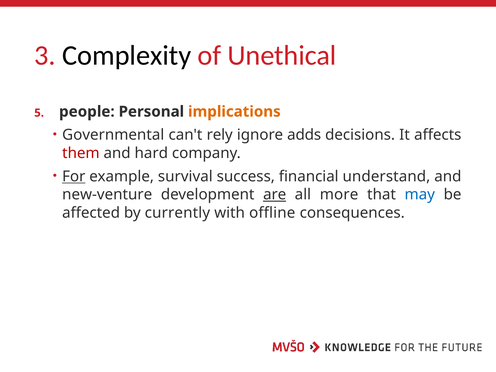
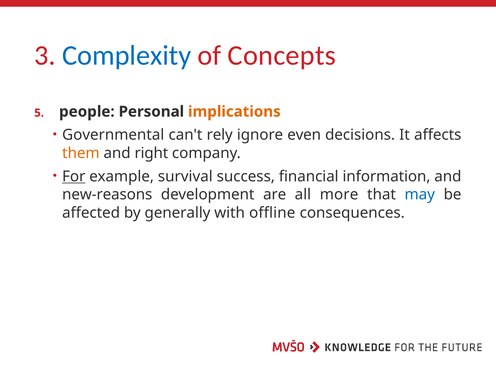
Complexity colour: black -> blue
Unethical: Unethical -> Concepts
adds: adds -> even
them colour: red -> orange
hard: hard -> right
understand: understand -> information
new-venture: new-venture -> new-reasons
are underline: present -> none
currently: currently -> generally
